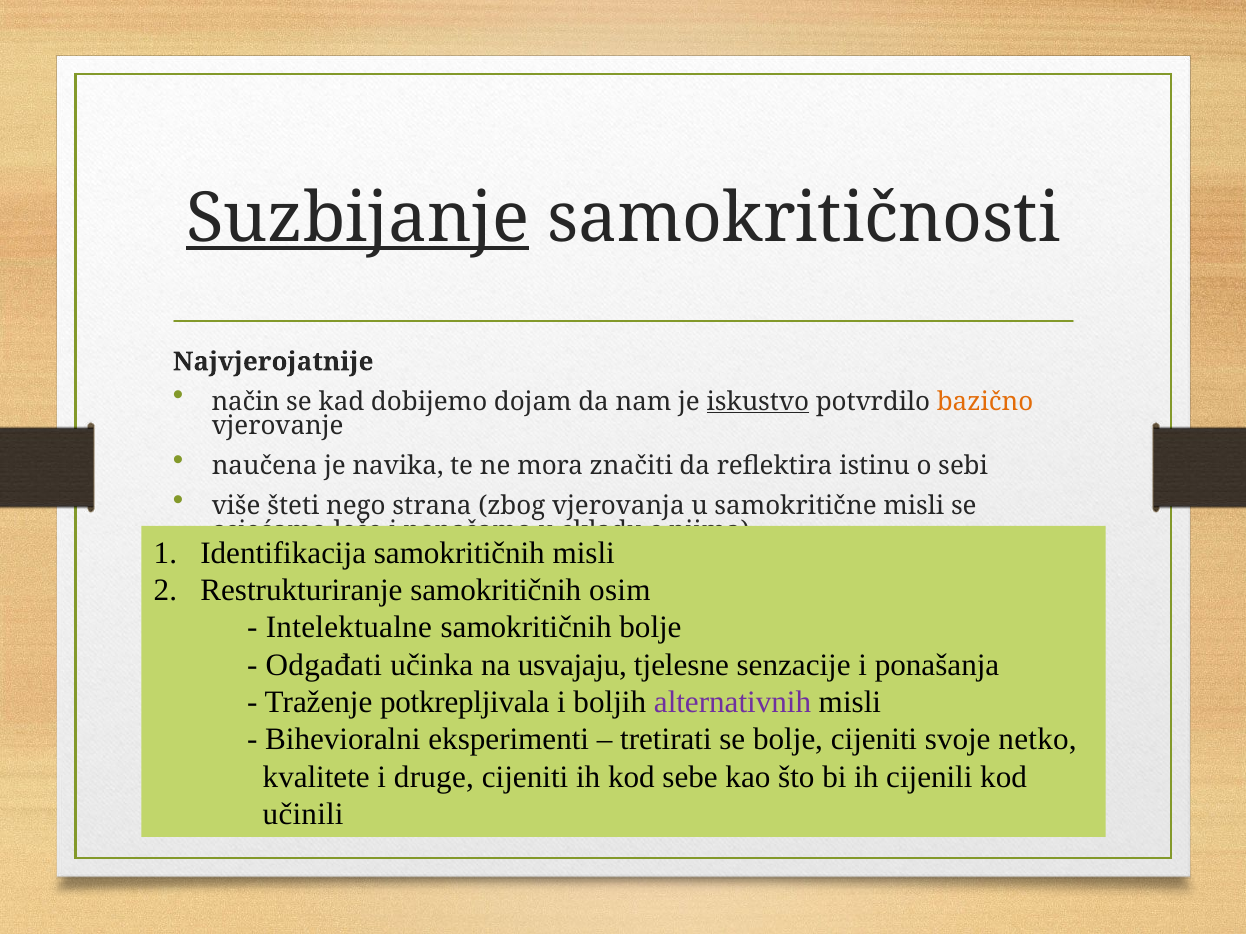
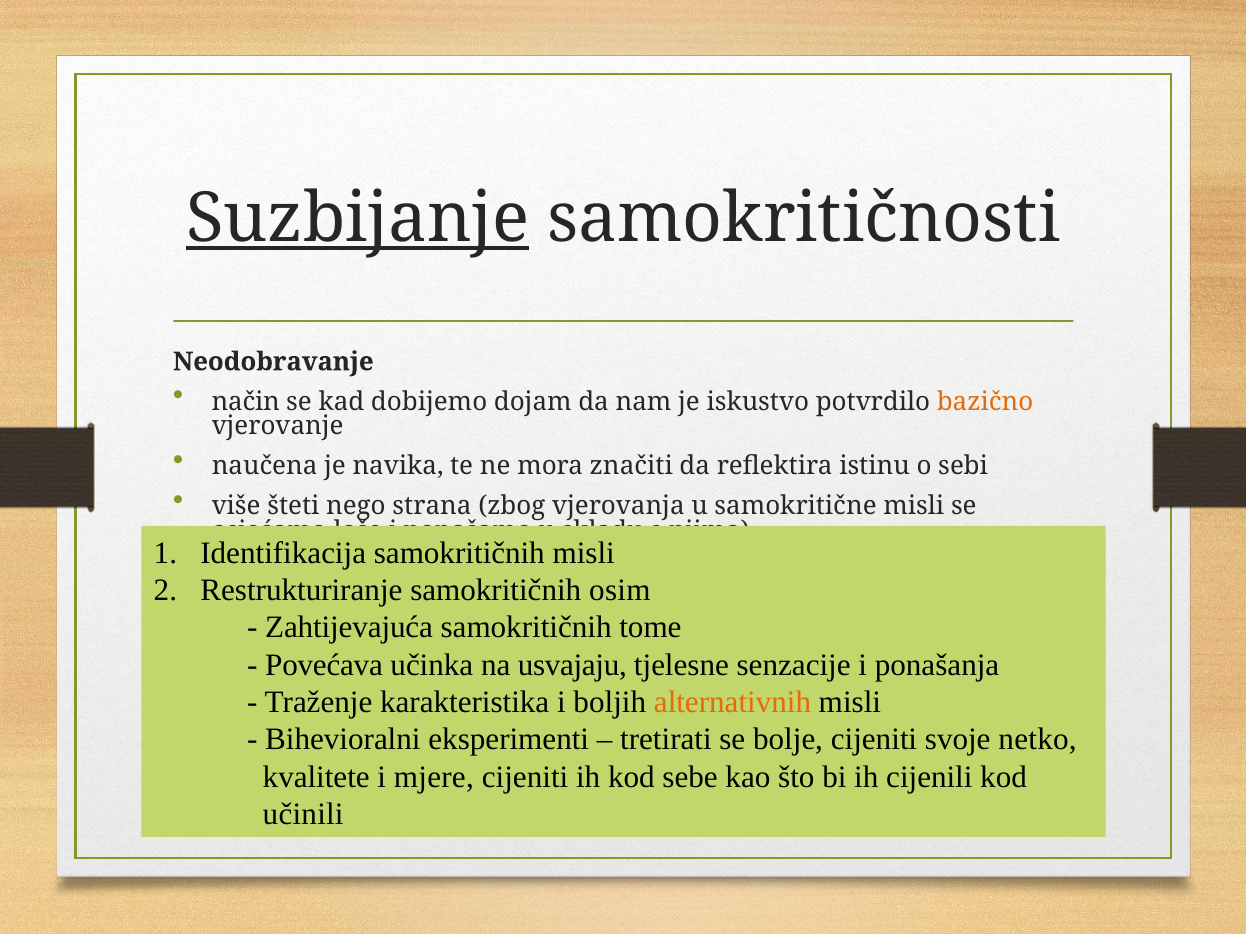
Najvjerojatnije: Najvjerojatnije -> Neodobravanje
iskustvo underline: present -> none
Intelektualne: Intelektualne -> Zahtijevajuća
samokritičnih bolje: bolje -> tome
Odgađati: Odgađati -> Povećava
potkrepljivala: potkrepljivala -> karakteristika
alternativnih colour: purple -> orange
druge: druge -> mjere
